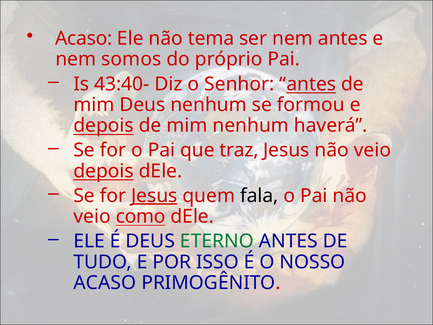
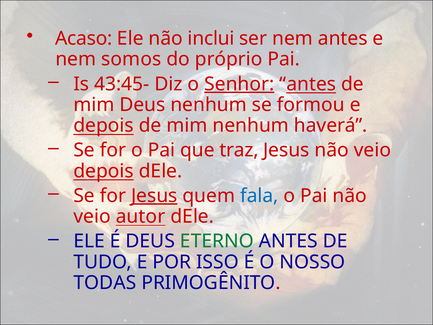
tema: tema -> inclui
43:40-: 43:40- -> 43:45-
Senhor underline: none -> present
fala colour: black -> blue
como: como -> autor
ACASO at (105, 283): ACASO -> TODAS
